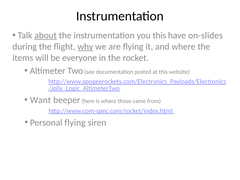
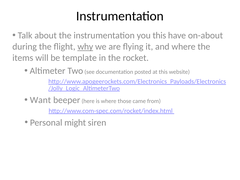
about underline: present -> none
on-slides: on-slides -> on-about
everyone: everyone -> template
Personal flying: flying -> might
